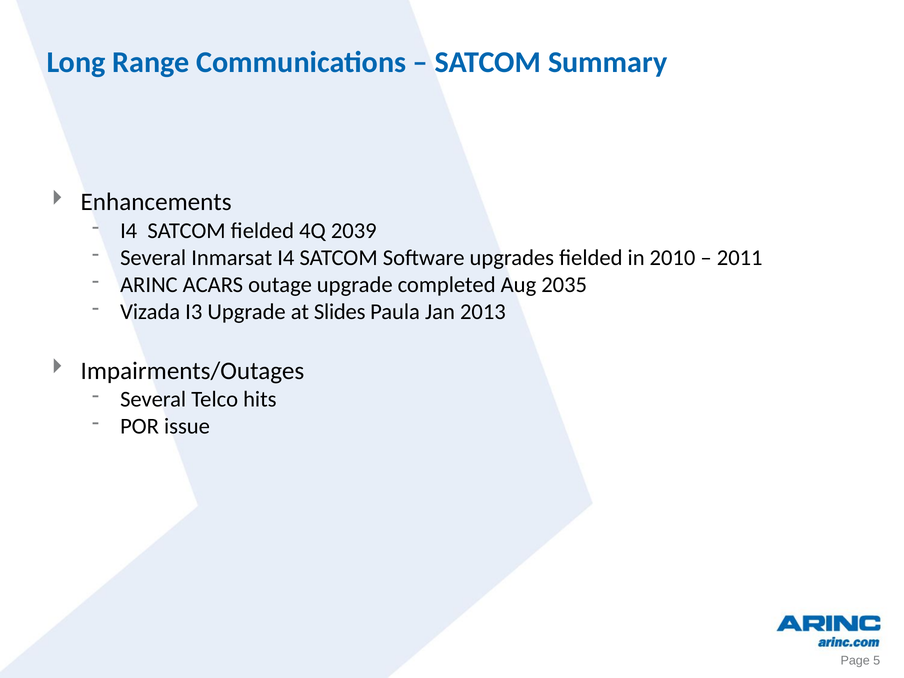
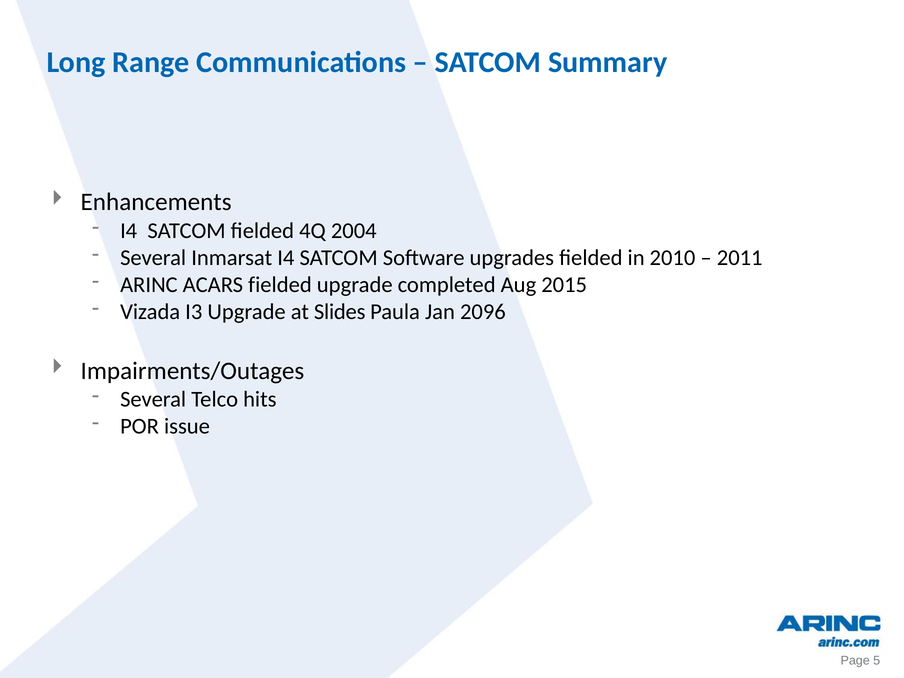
2039: 2039 -> 2004
ACARS outage: outage -> fielded
2035: 2035 -> 2015
2013: 2013 -> 2096
